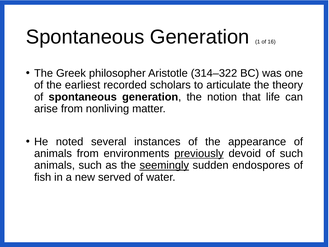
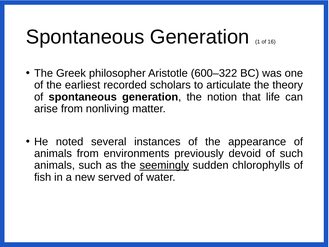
314–322: 314–322 -> 600–322
previously underline: present -> none
endospores: endospores -> chlorophylls
